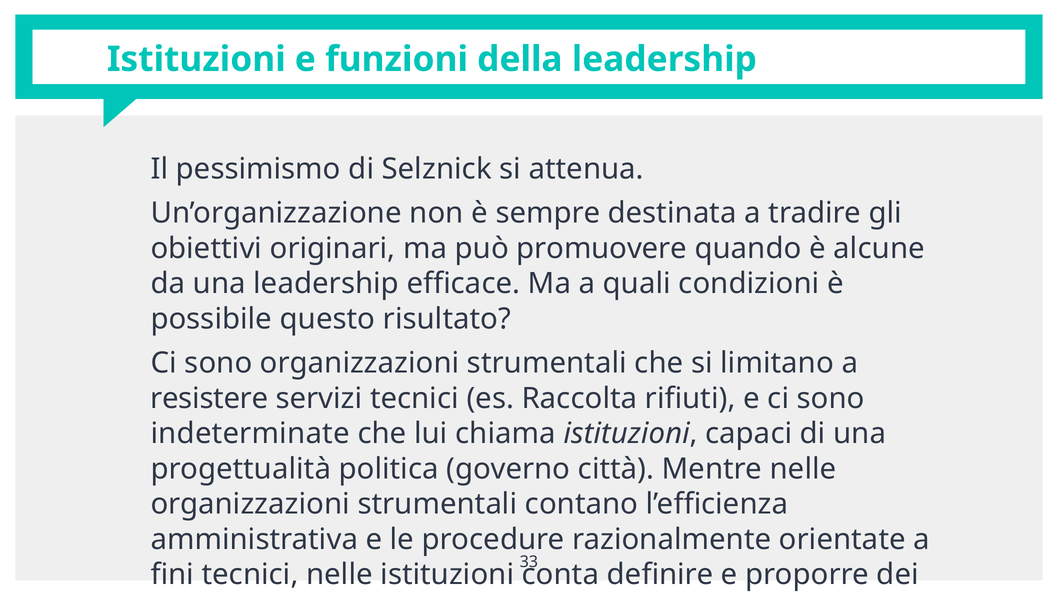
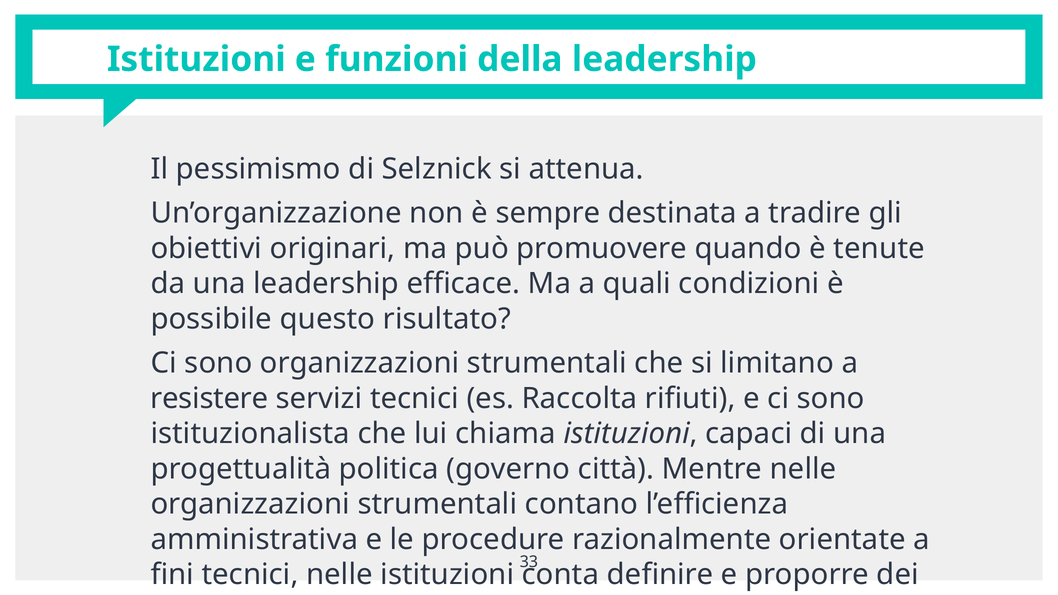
alcune: alcune -> tenute
indeterminate: indeterminate -> istituzionalista
